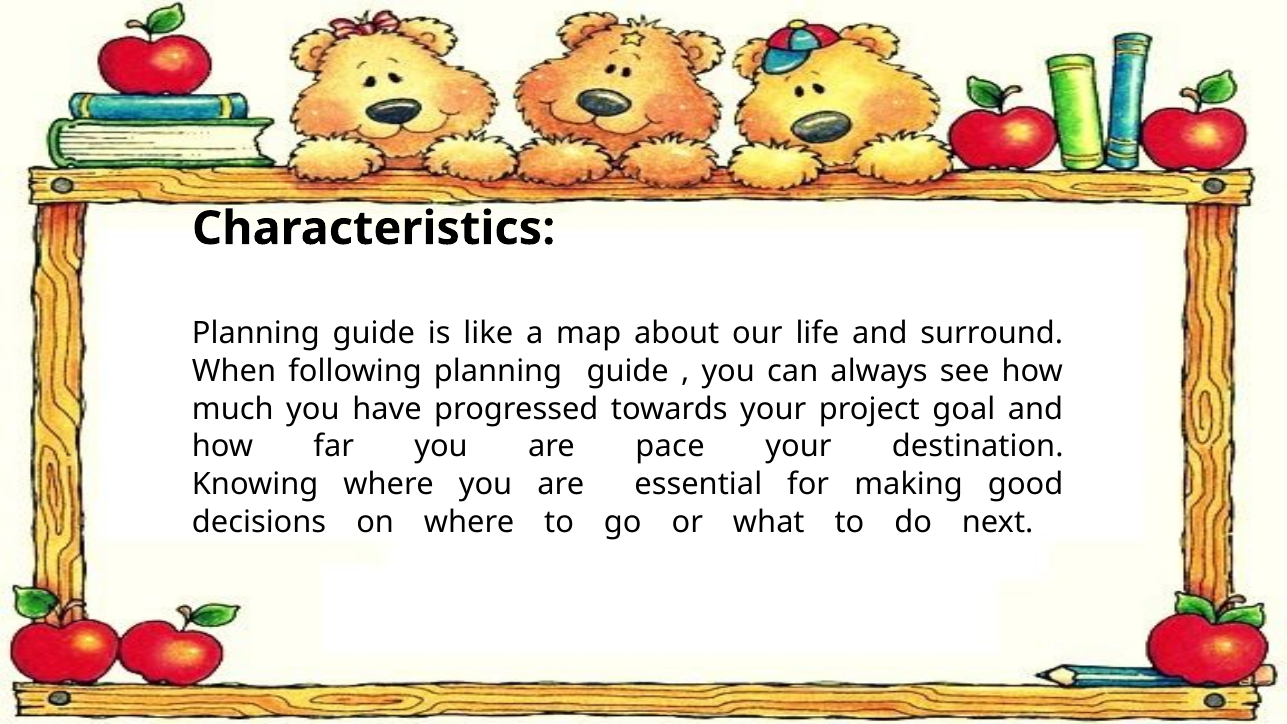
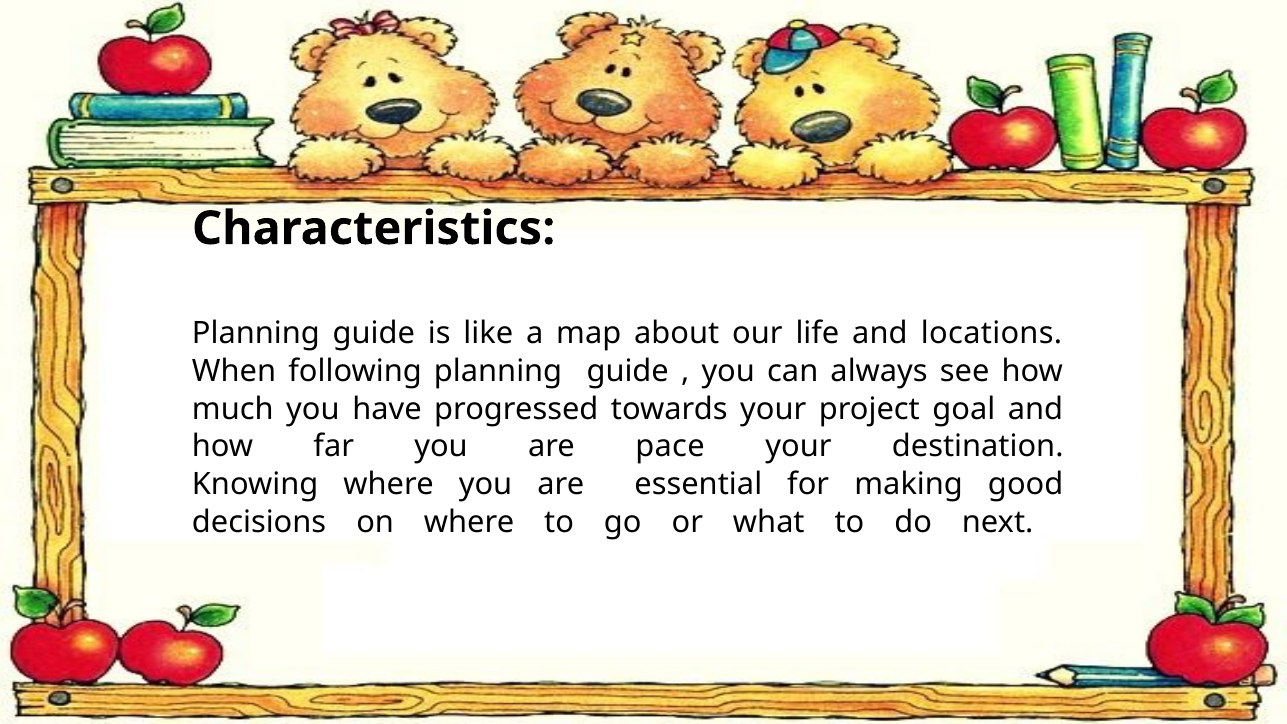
surround: surround -> locations
